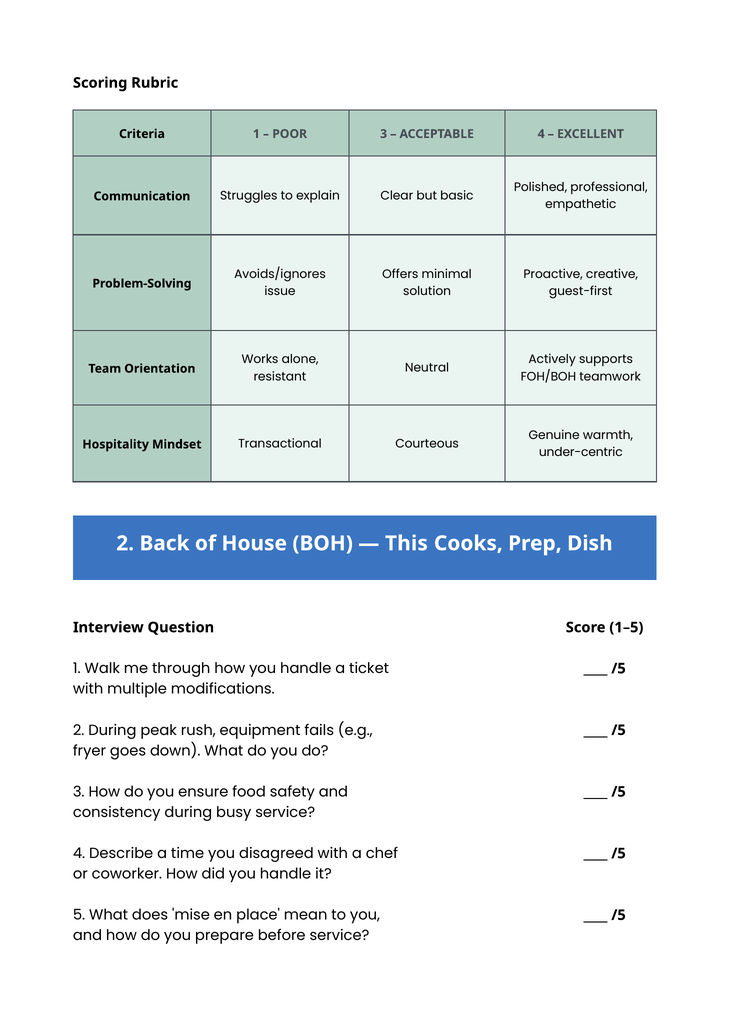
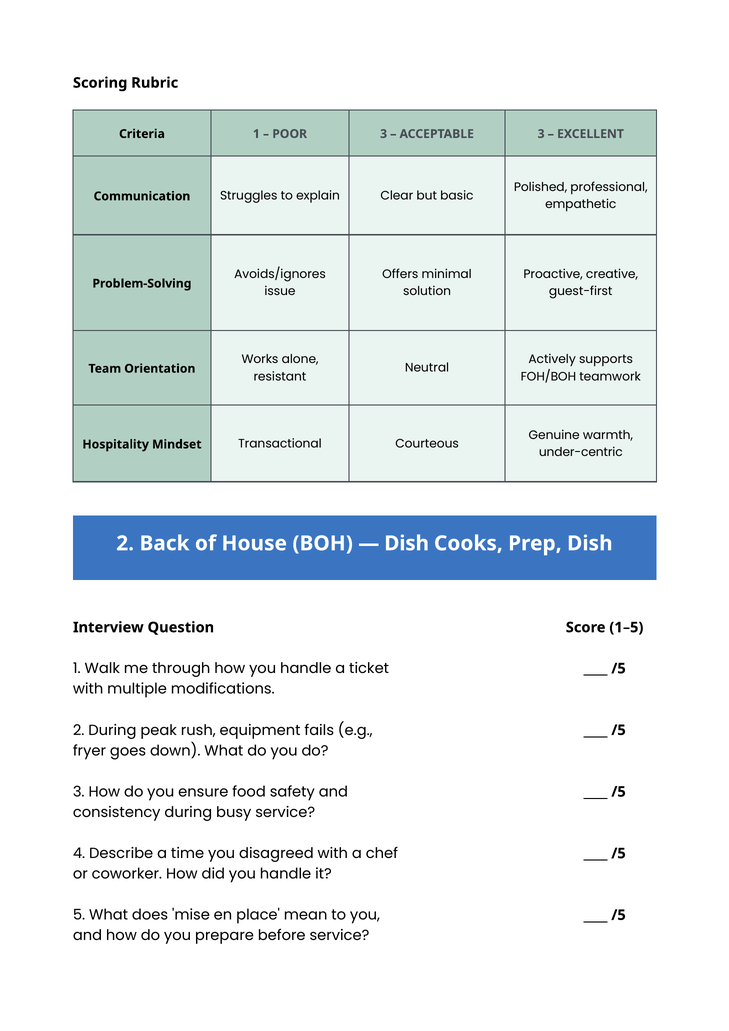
ACCEPTABLE 4: 4 -> 3
This at (406, 544): This -> Dish
